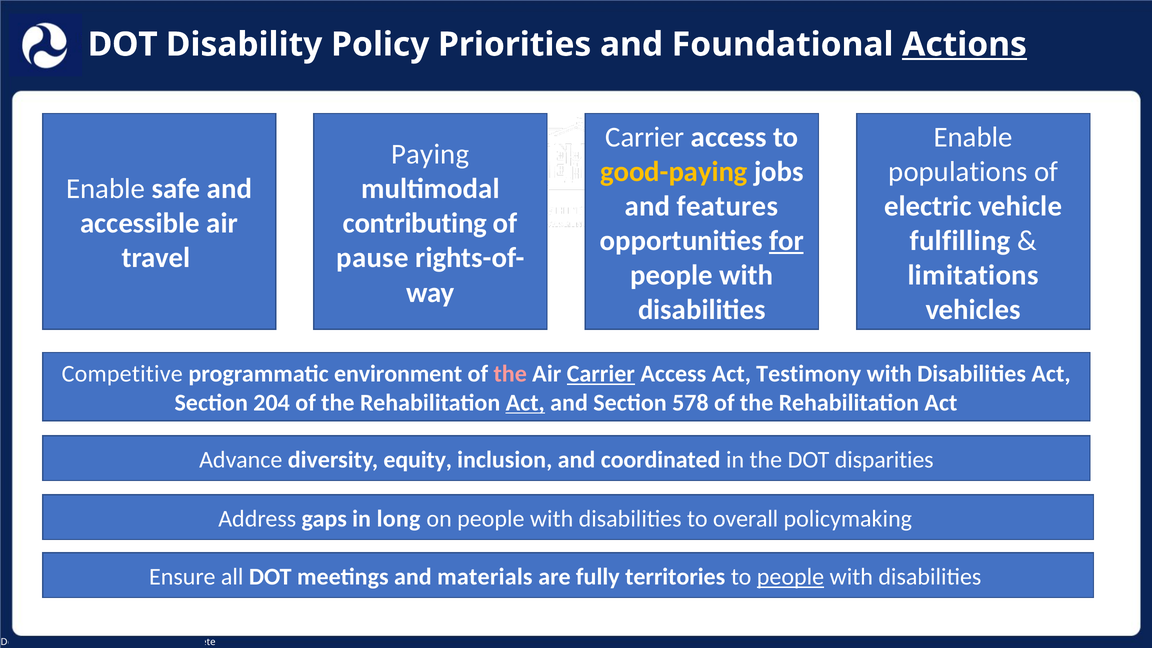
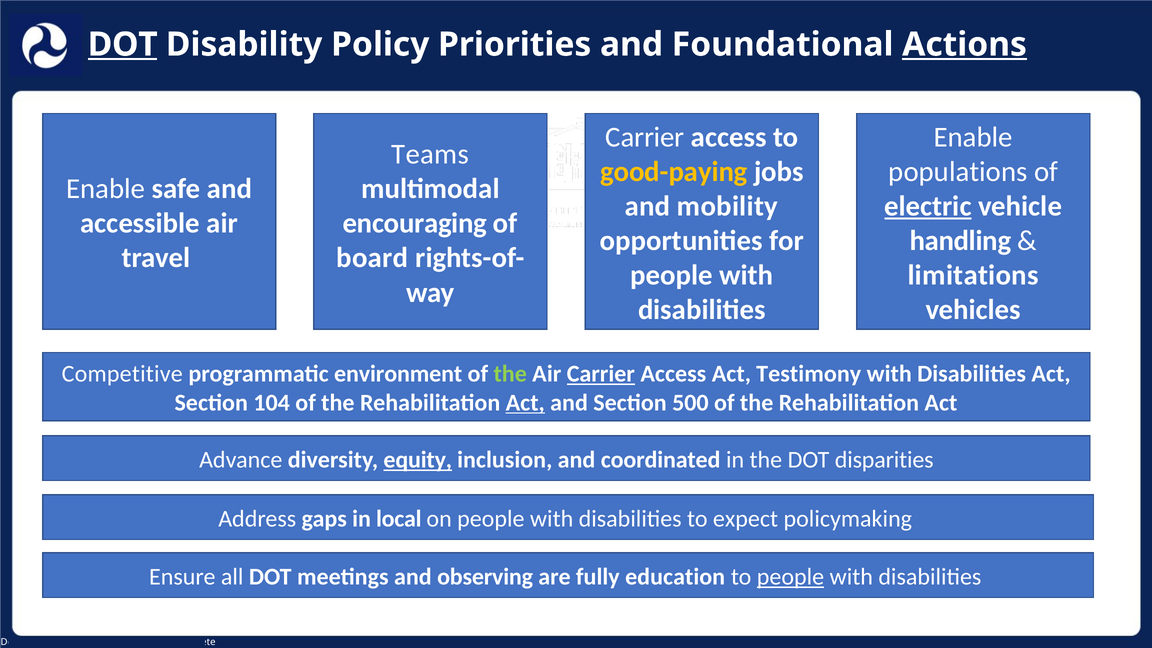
DOT at (123, 45) underline: none -> present
Paying: Paying -> Teams
features: features -> mobility
electric underline: none -> present
contributing: contributing -> encouraging
for underline: present -> none
fulfilling: fulfilling -> handling
pause: pause -> board
the at (510, 374) colour: pink -> light green
204: 204 -> 104
578: 578 -> 500
equity underline: none -> present
long: long -> local
overall: overall -> expect
materials: materials -> observing
territories: territories -> education
